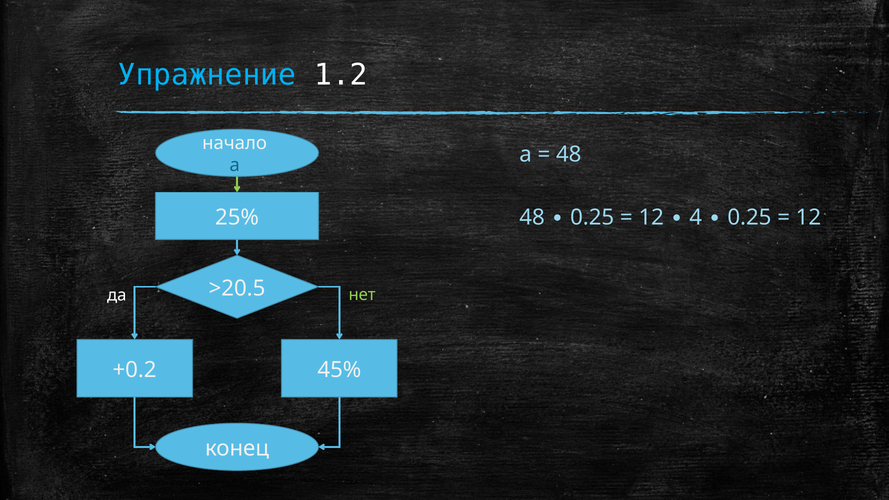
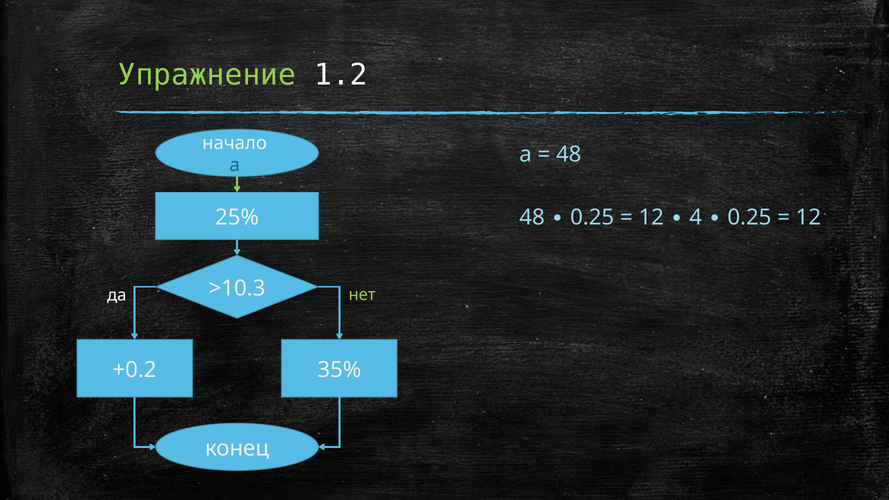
Упражнение colour: light blue -> light green
>20.5: >20.5 -> >10.3
45%: 45% -> 35%
